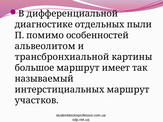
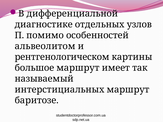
пыли: пыли -> узлов
трансбронхиальной: трансбронхиальной -> рентгенологическом
участков: участков -> баритозе
